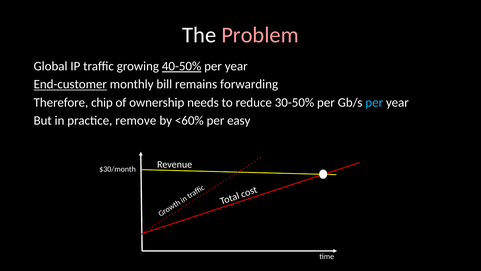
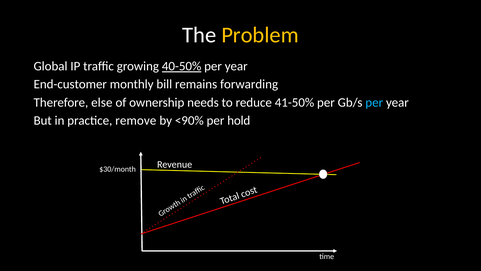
Problem colour: pink -> yellow
End-customer underline: present -> none
chip: chip -> else
30-50%: 30-50% -> 41-50%
<60%: <60% -> <90%
easy: easy -> hold
